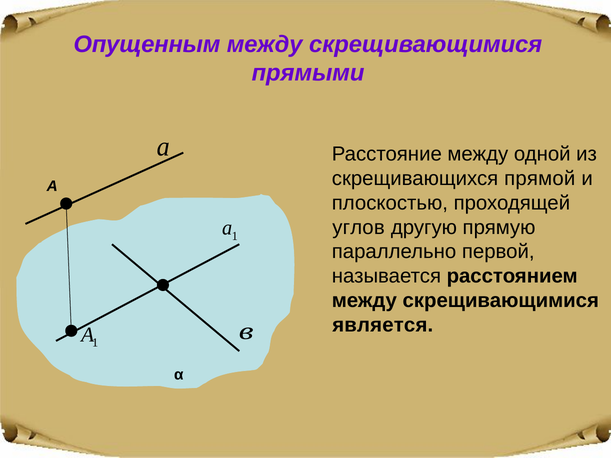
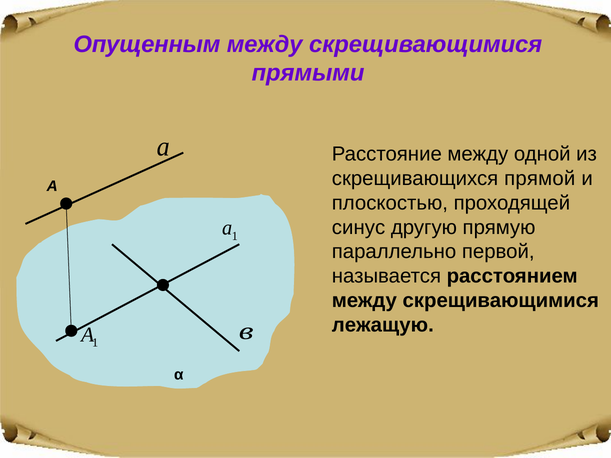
углов: углов -> синус
является: является -> лежащую
